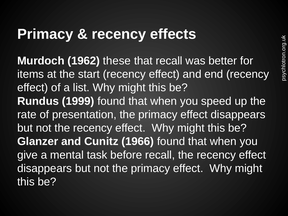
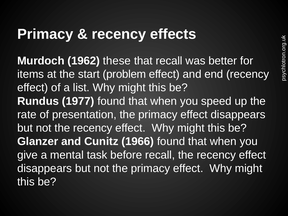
start recency: recency -> problem
1999: 1999 -> 1977
